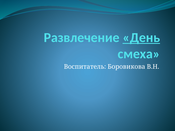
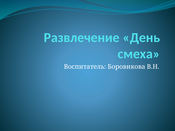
День underline: present -> none
